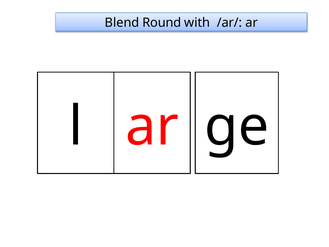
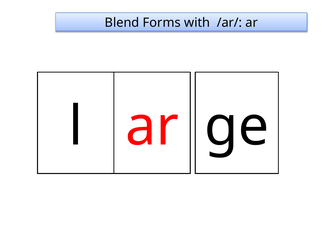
Round: Round -> Forms
